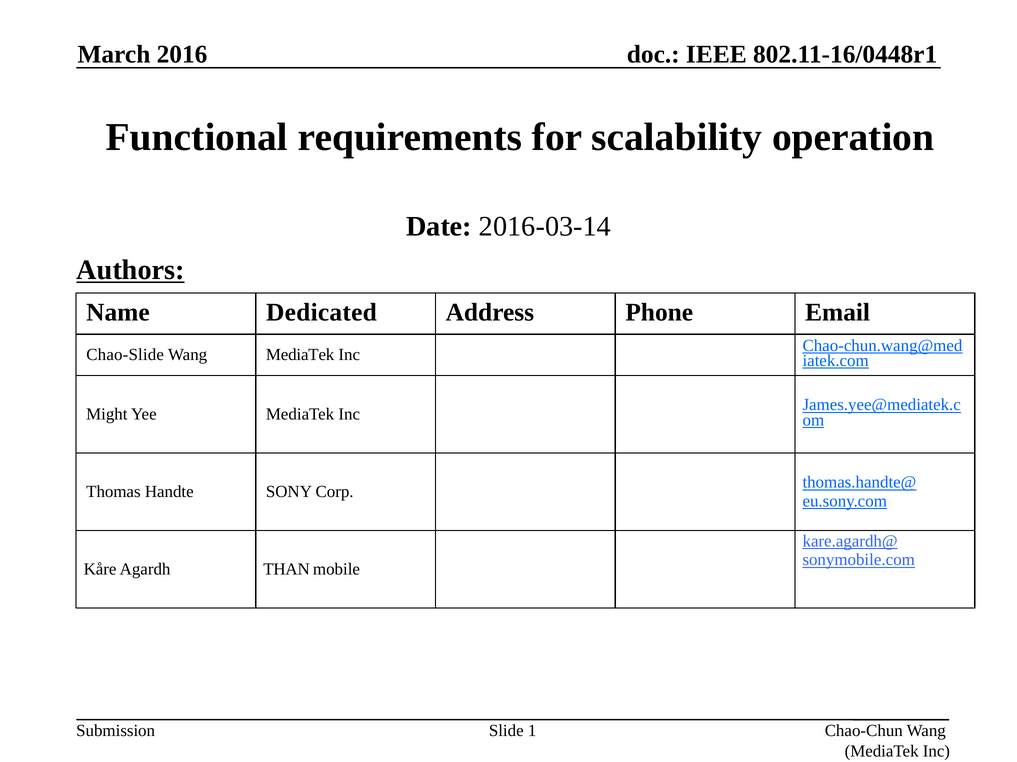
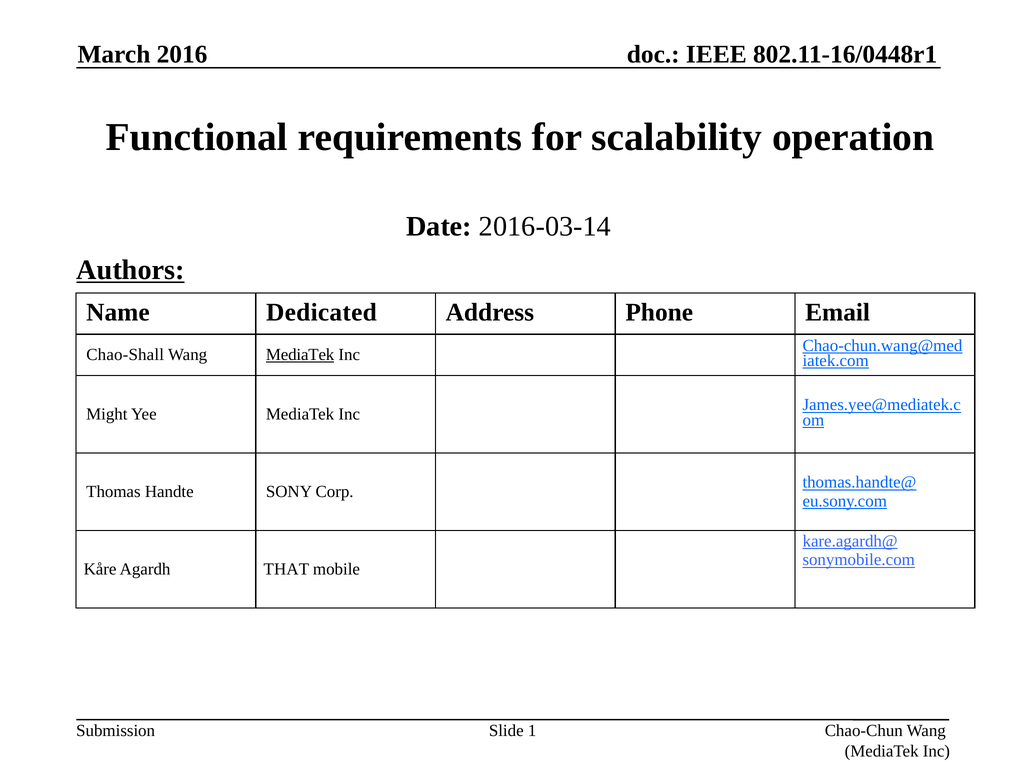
Chao-Slide: Chao-Slide -> Chao-Shall
MediaTek at (300, 355) underline: none -> present
THAN: THAN -> THAT
